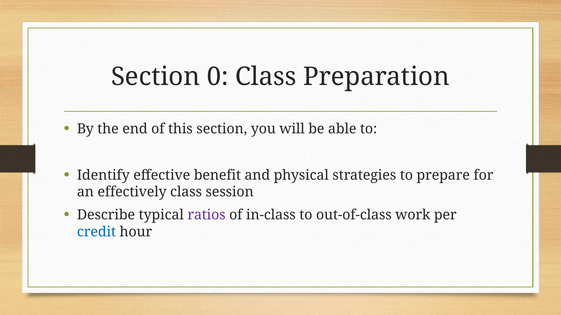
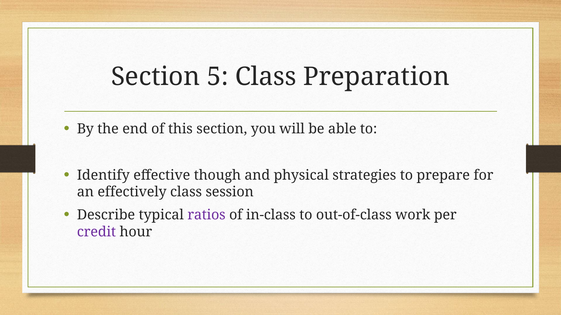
0: 0 -> 5
benefit: benefit -> though
credit colour: blue -> purple
